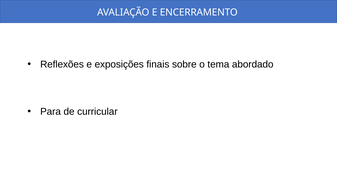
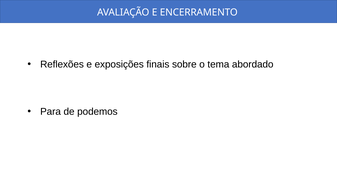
curricular: curricular -> podemos
